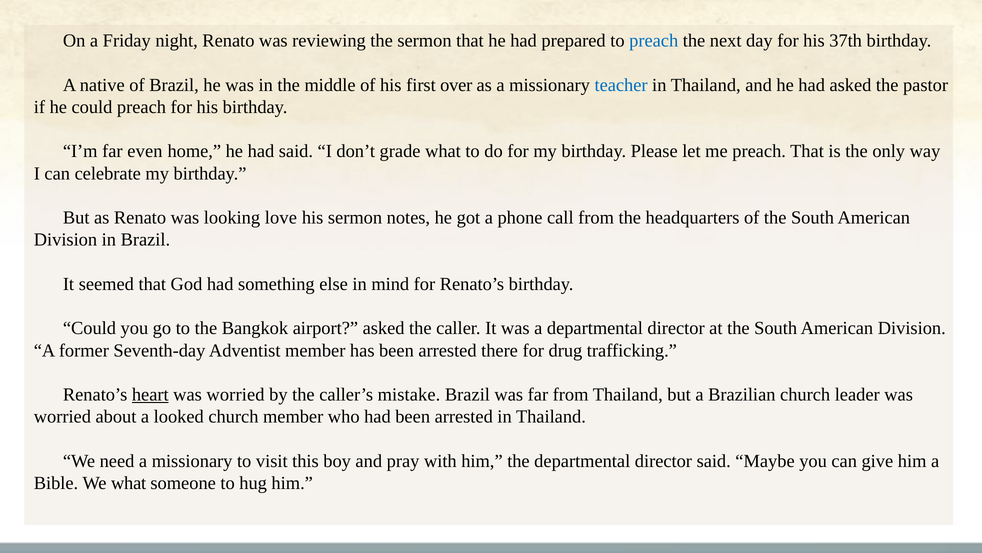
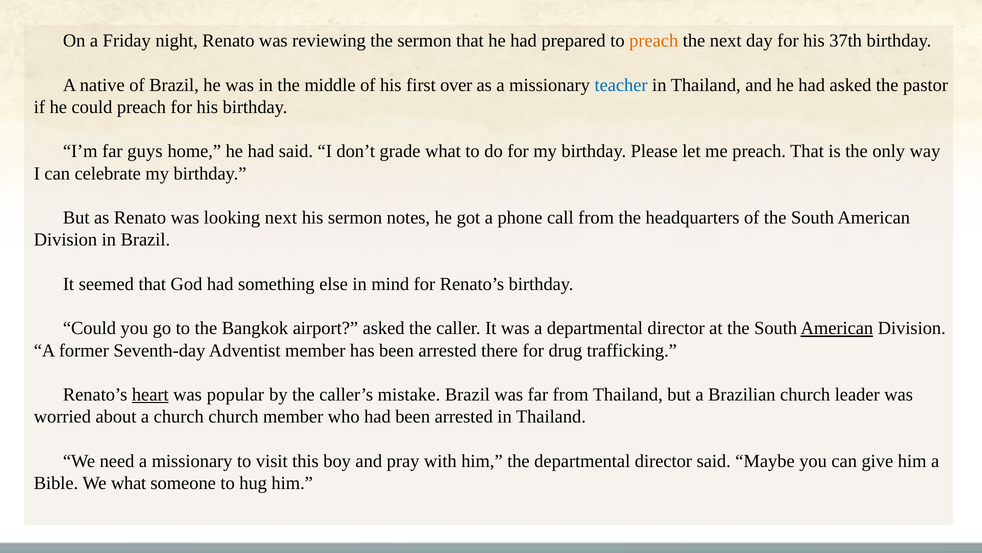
preach at (654, 41) colour: blue -> orange
even: even -> guys
looking love: love -> next
American at (837, 328) underline: none -> present
worried at (235, 394): worried -> popular
a looked: looked -> church
